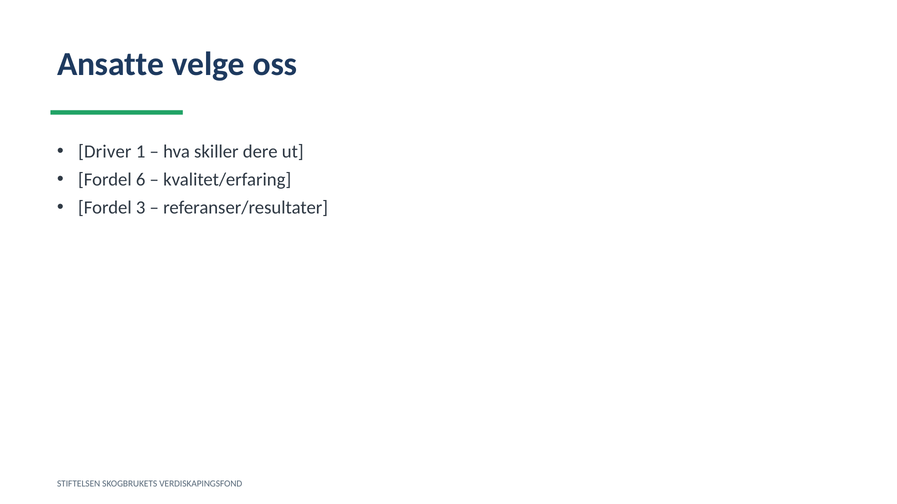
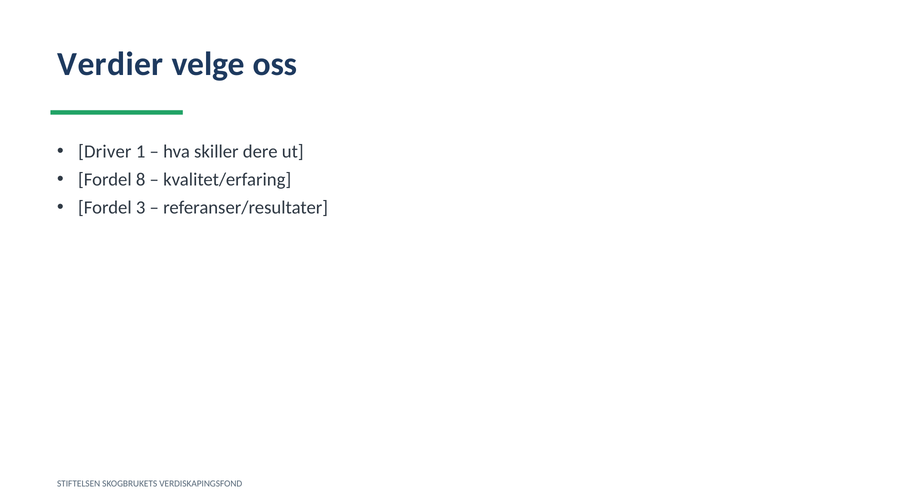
Ansatte: Ansatte -> Verdier
6: 6 -> 8
